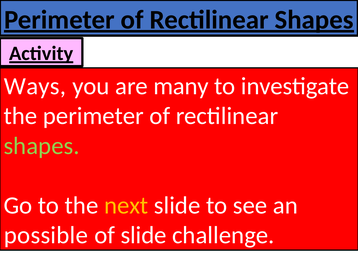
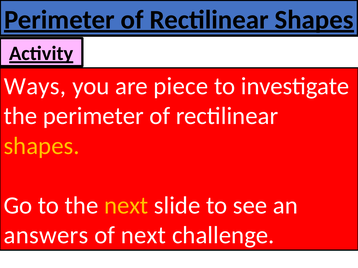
many: many -> piece
shapes at (42, 146) colour: light green -> yellow
possible: possible -> answers
of slide: slide -> next
